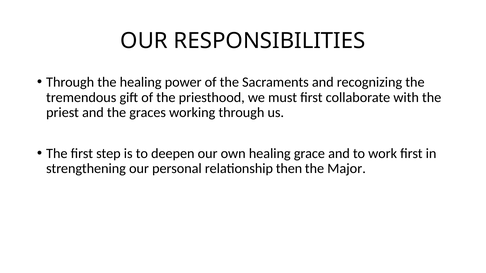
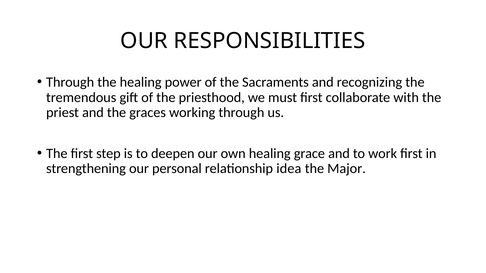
then: then -> idea
